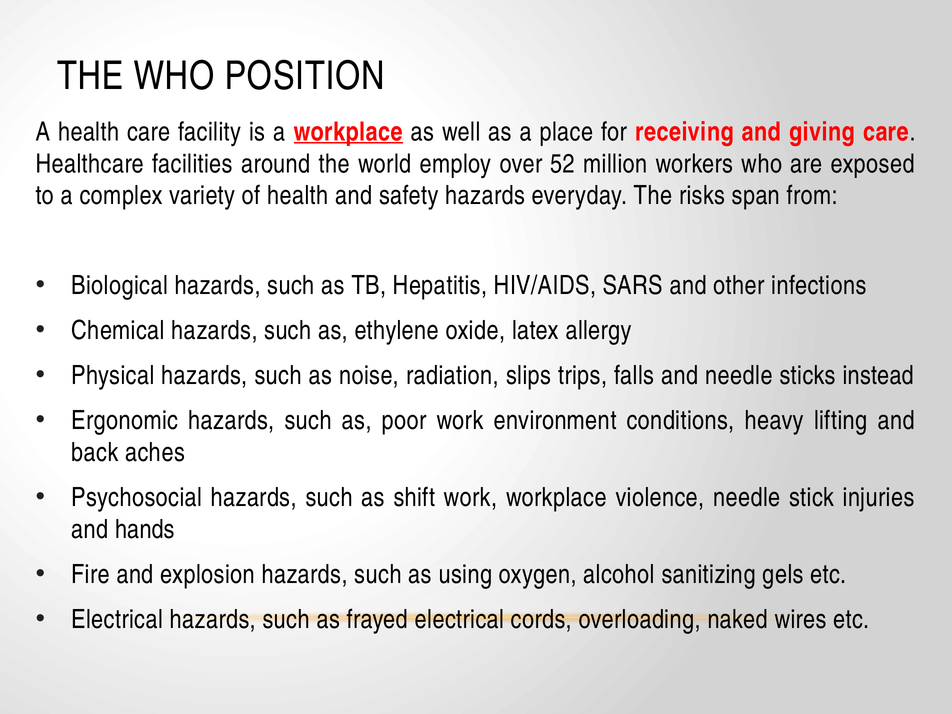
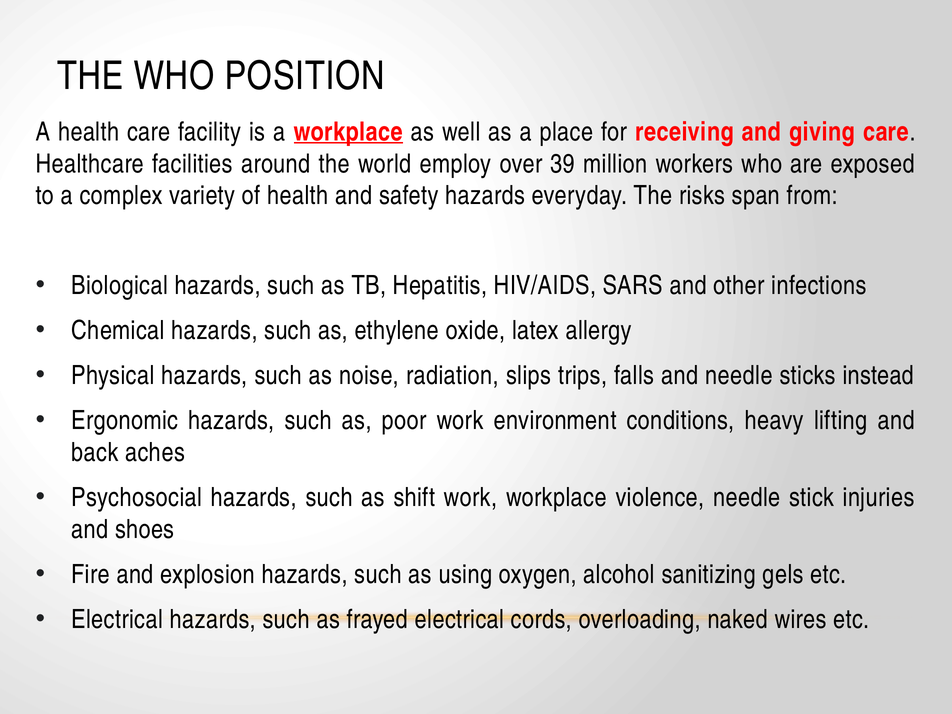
52: 52 -> 39
hands: hands -> shoes
